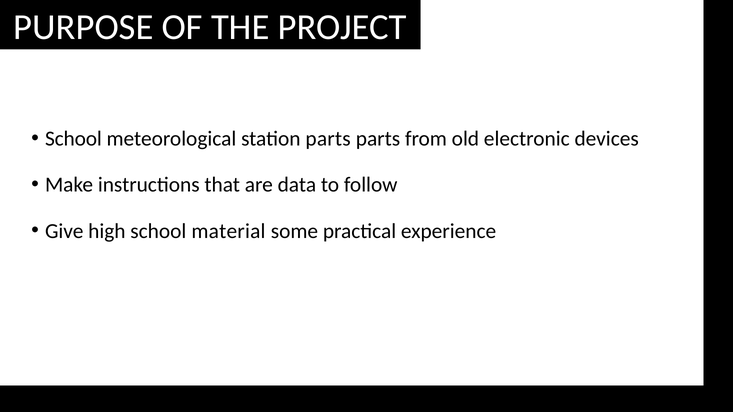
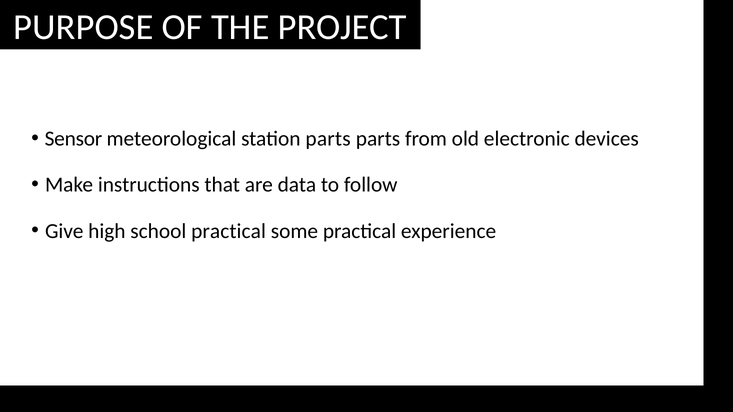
School at (73, 139): School -> Sensor
school material: material -> practical
